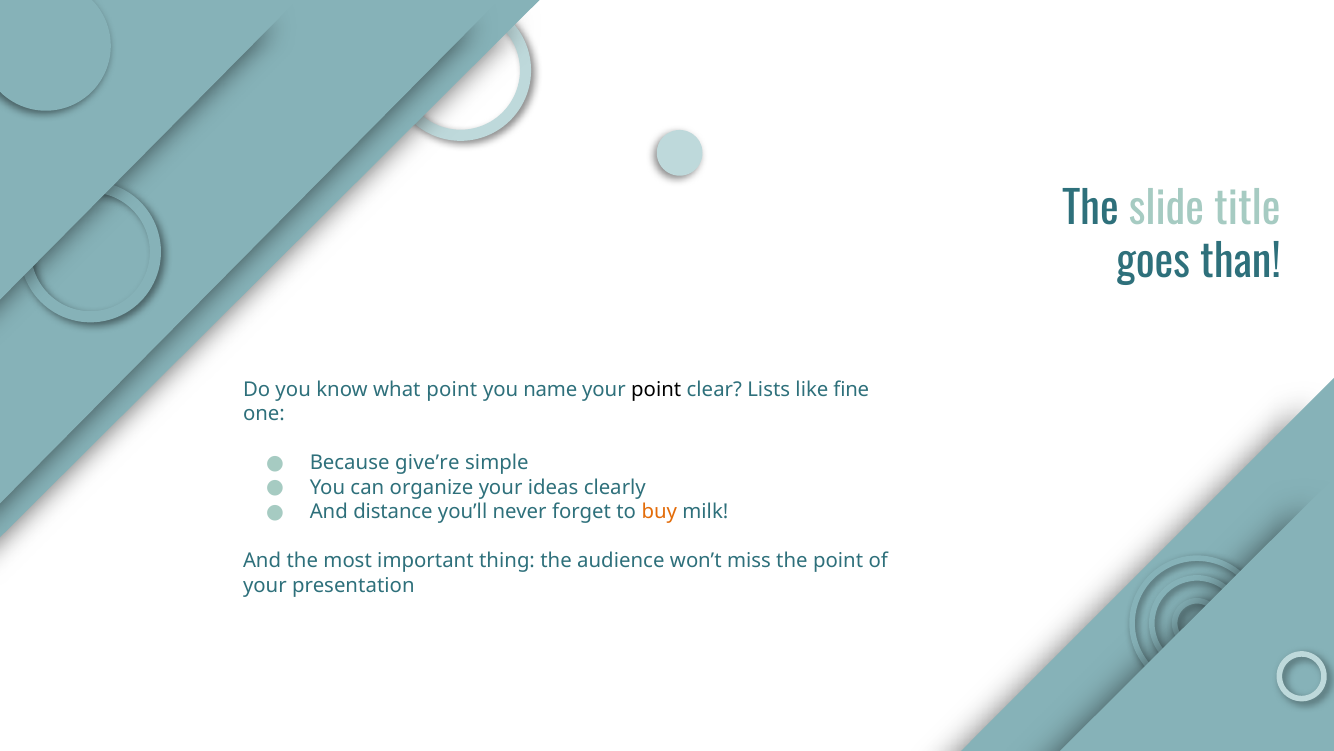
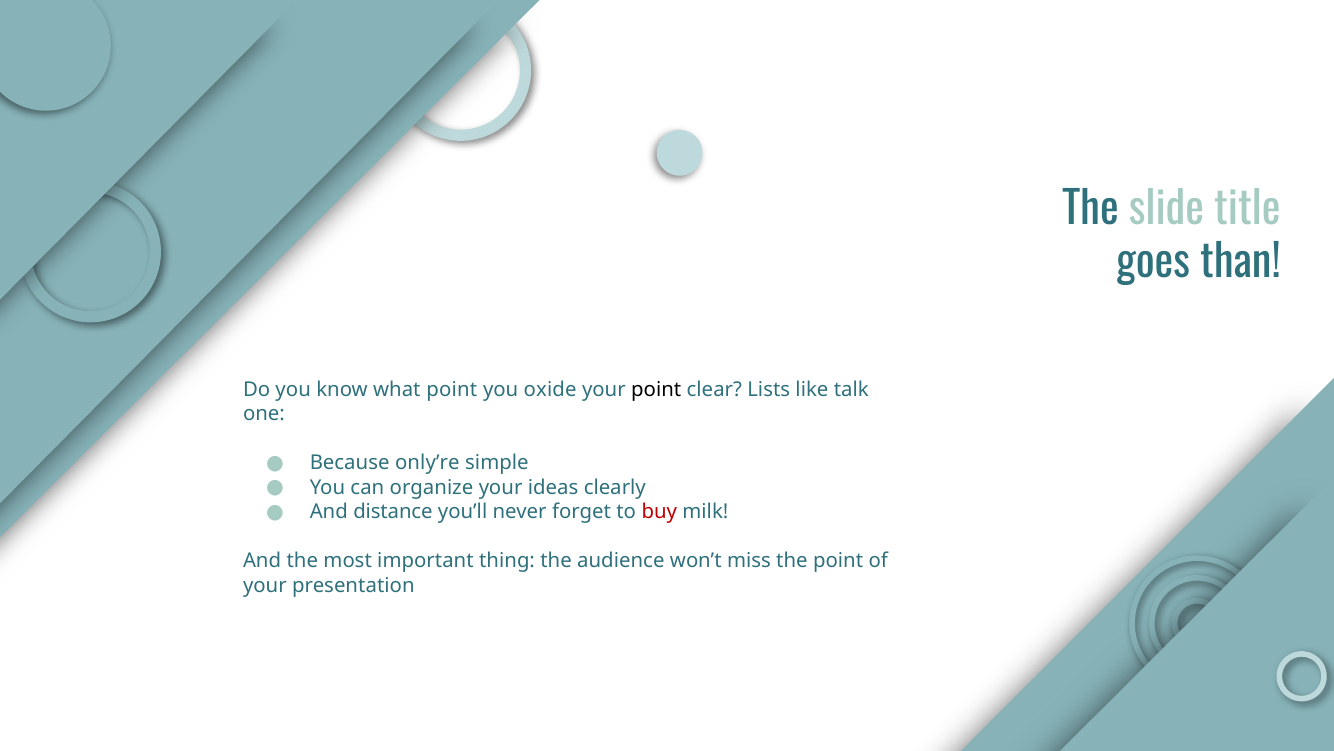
name: name -> oxide
fine: fine -> talk
give’re: give’re -> only’re
buy colour: orange -> red
